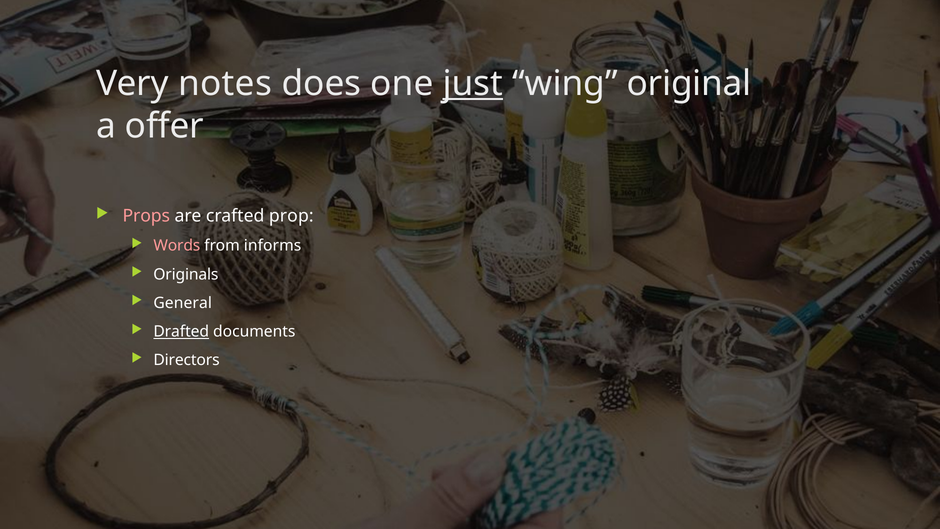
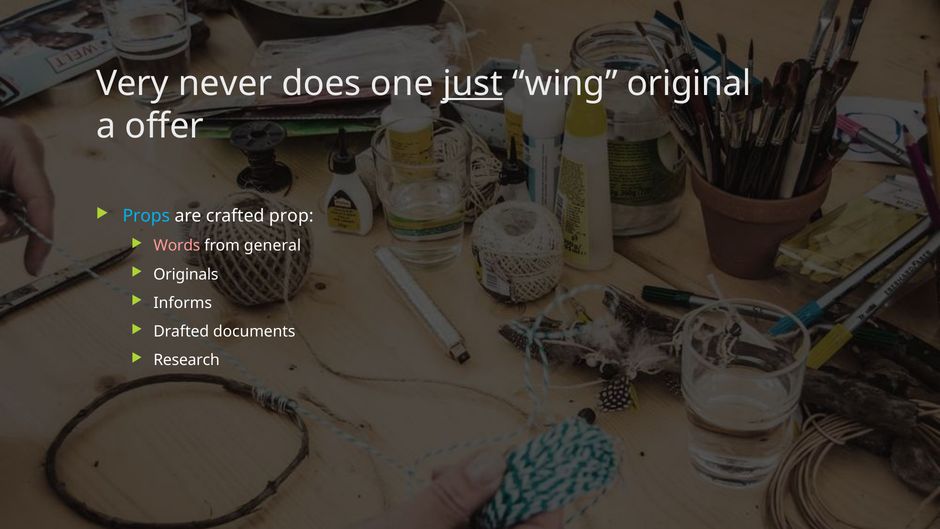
notes: notes -> never
Props colour: pink -> light blue
informs: informs -> general
General: General -> Informs
Drafted underline: present -> none
Directors: Directors -> Research
